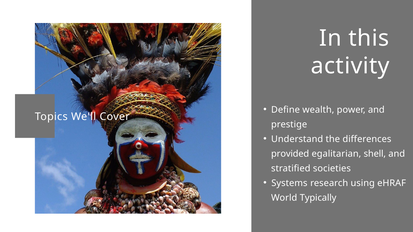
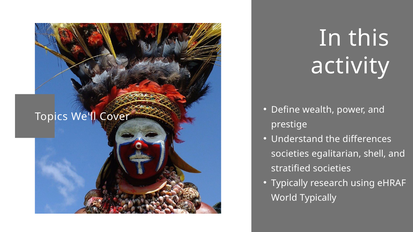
provided at (290, 154): provided -> societies
Systems at (289, 183): Systems -> Typically
